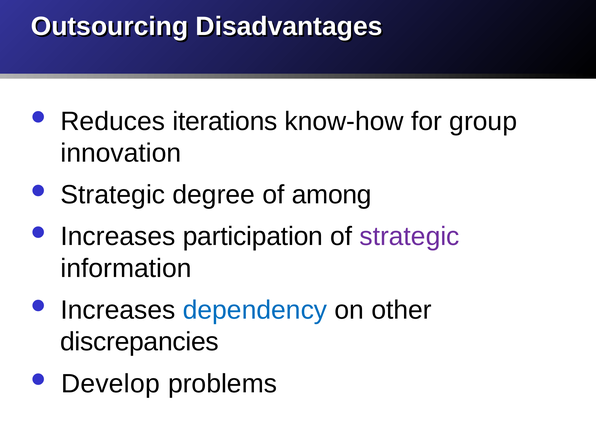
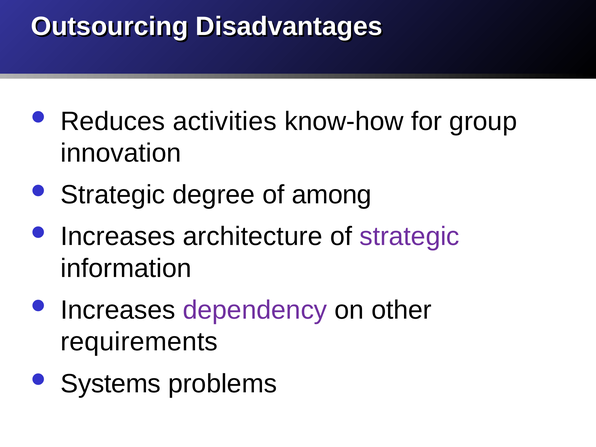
iterations: iterations -> activities
participation: participation -> architecture
dependency colour: blue -> purple
discrepancies: discrepancies -> requirements
Develop: Develop -> Systems
